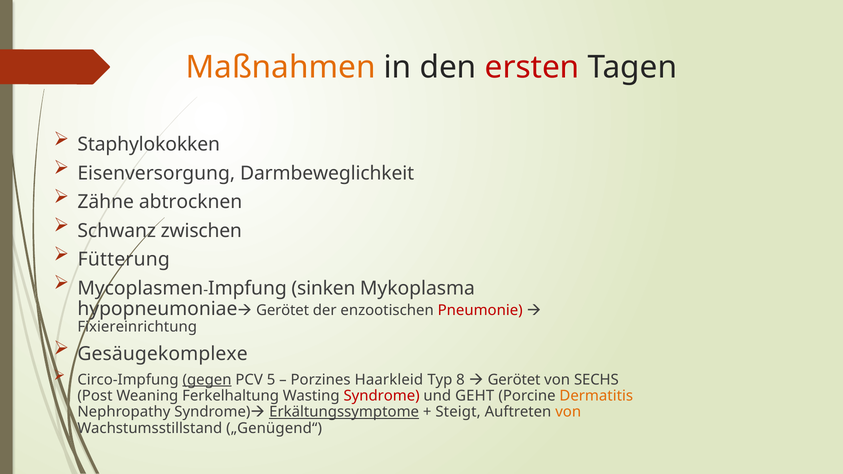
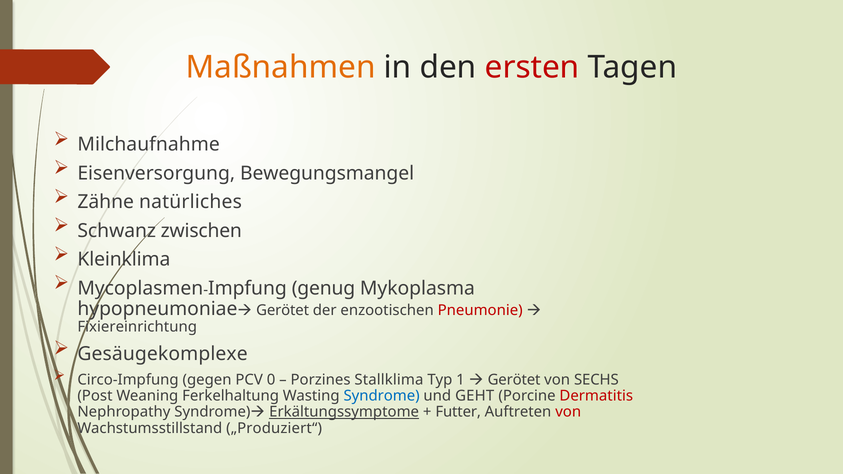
Staphylokokken: Staphylokokken -> Milchaufnahme
Darmbeweglichkeit: Darmbeweglichkeit -> Bewegungsmangel
abtrocknen: abtrocknen -> natürliches
Fütterung: Fütterung -> Kleinklima
sinken: sinken -> genug
gegen underline: present -> none
5: 5 -> 0
Haarkleid: Haarkleid -> Stallklima
8: 8 -> 1
Syndrome colour: red -> blue
Dermatitis colour: orange -> red
Steigt: Steigt -> Futter
von at (568, 412) colour: orange -> red
„Genügend“: „Genügend“ -> „Produziert“
